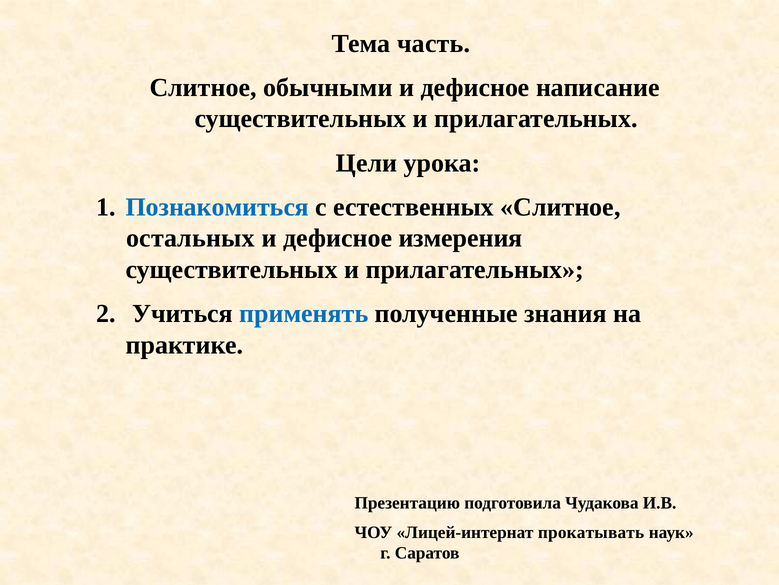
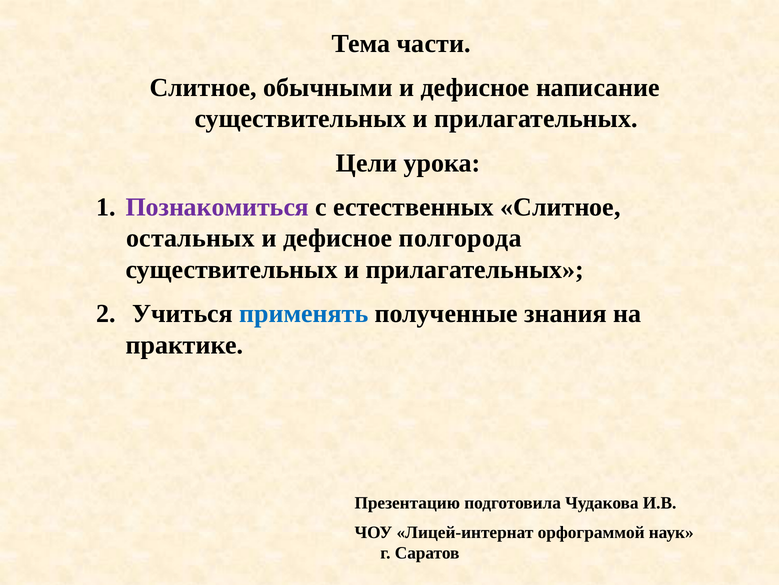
часть: часть -> части
Познакомиться colour: blue -> purple
измерения: измерения -> полгорода
прокатывать: прокатывать -> орфограммой
